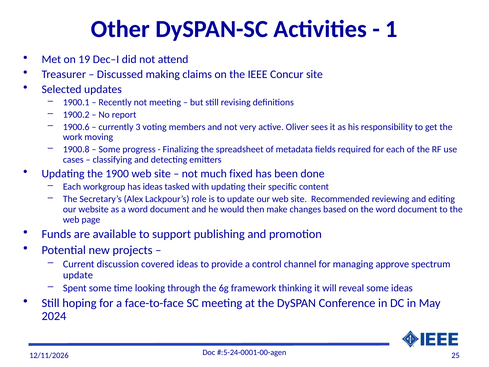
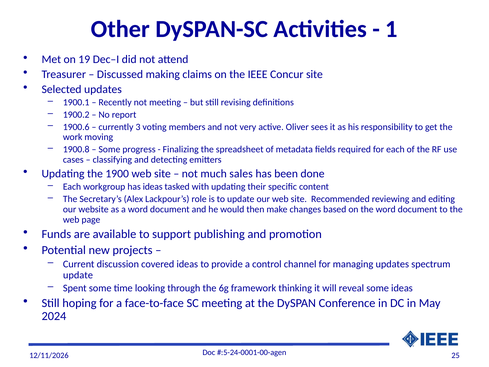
fixed: fixed -> sales
managing approve: approve -> updates
